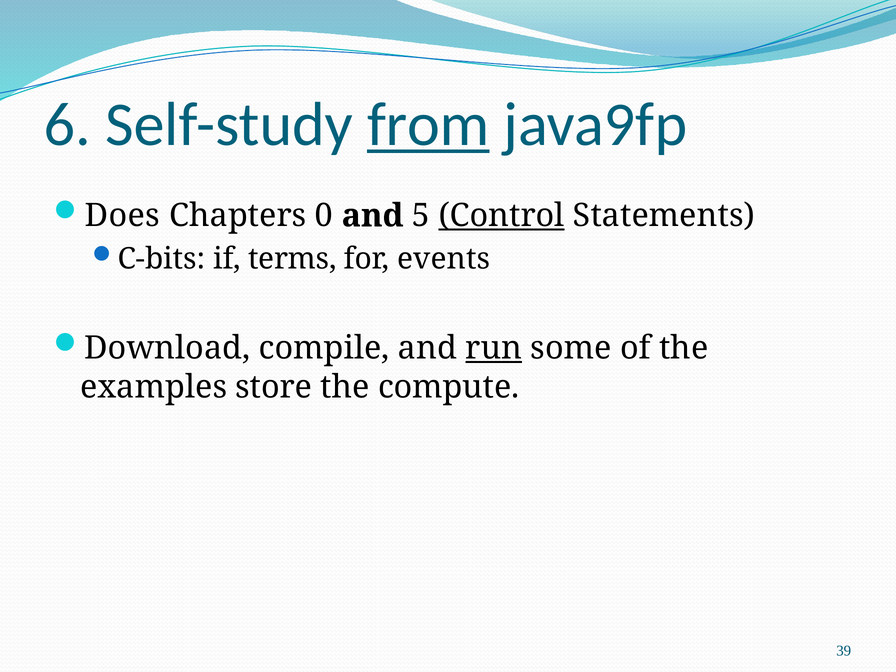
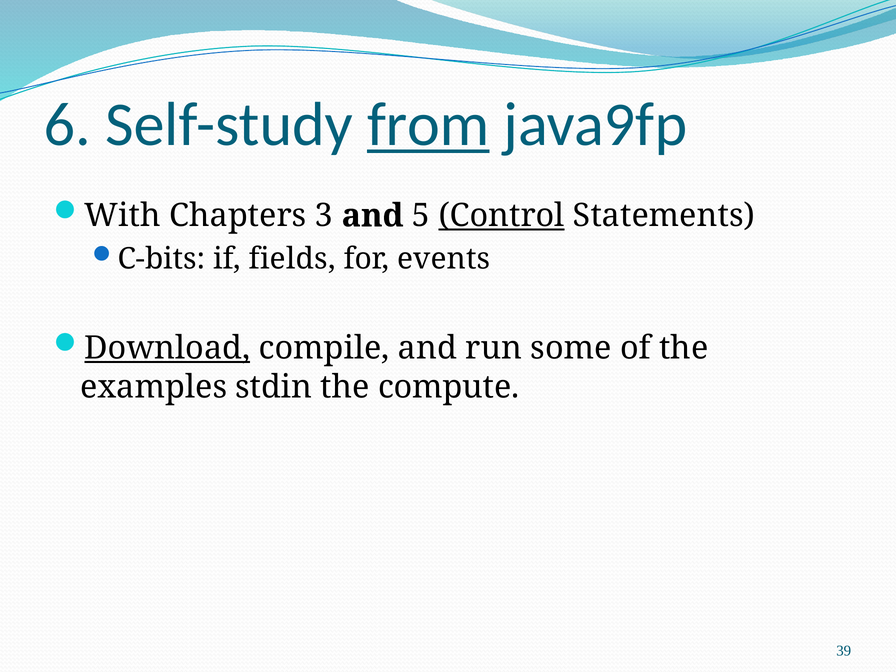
Does: Does -> With
0: 0 -> 3
terms: terms -> fields
Download underline: none -> present
run underline: present -> none
store: store -> stdin
